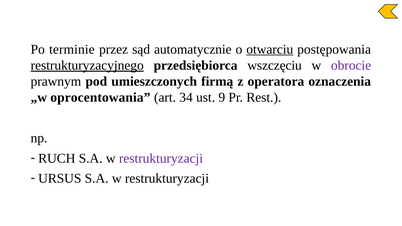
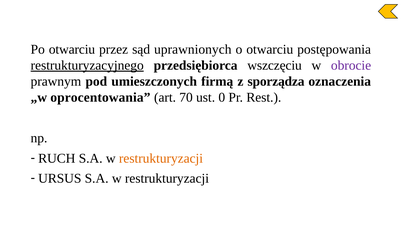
Po terminie: terminie -> otwarciu
automatycznie: automatycznie -> uprawnionych
otwarciu at (270, 49) underline: present -> none
operatora: operatora -> sporządza
34: 34 -> 70
9: 9 -> 0
restrukturyzacji at (161, 158) colour: purple -> orange
